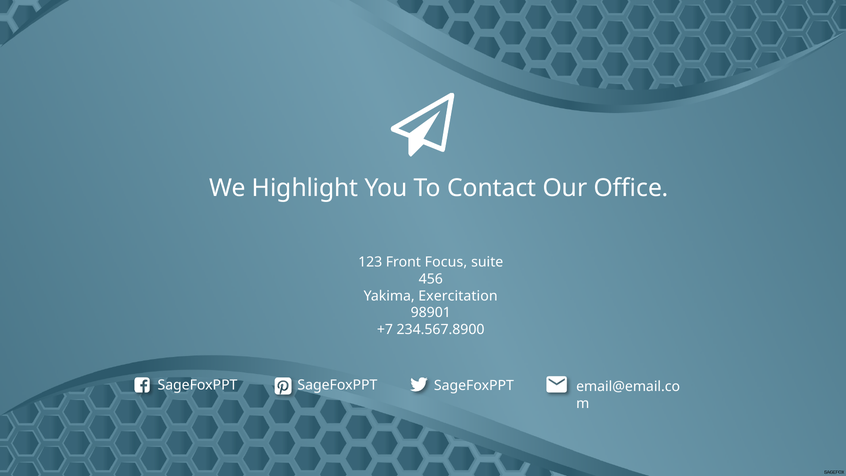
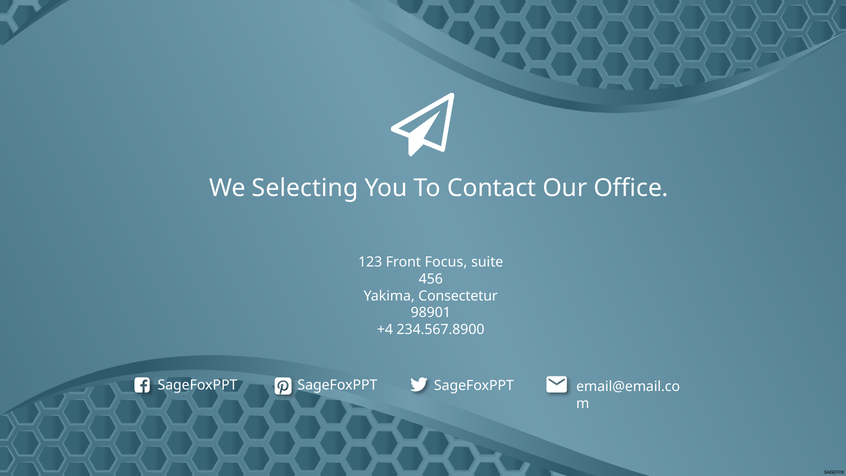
Highlight: Highlight -> Selecting
Exercitation: Exercitation -> Consectetur
+7: +7 -> +4
